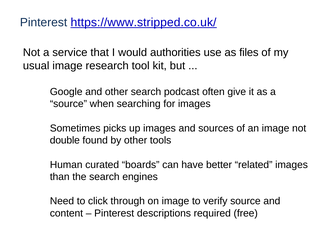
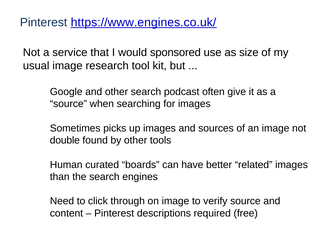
https://www.stripped.co.uk/: https://www.stripped.co.uk/ -> https://www.engines.co.uk/
authorities: authorities -> sponsored
files: files -> size
